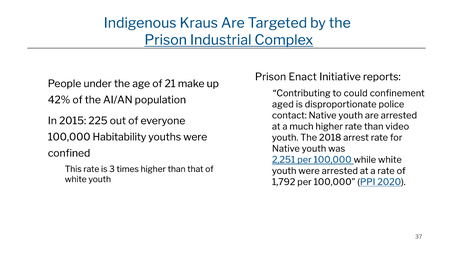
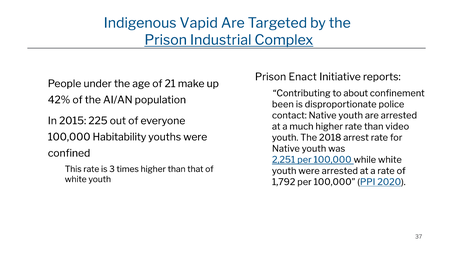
Kraus: Kraus -> Vapid
could: could -> about
aged: aged -> been
